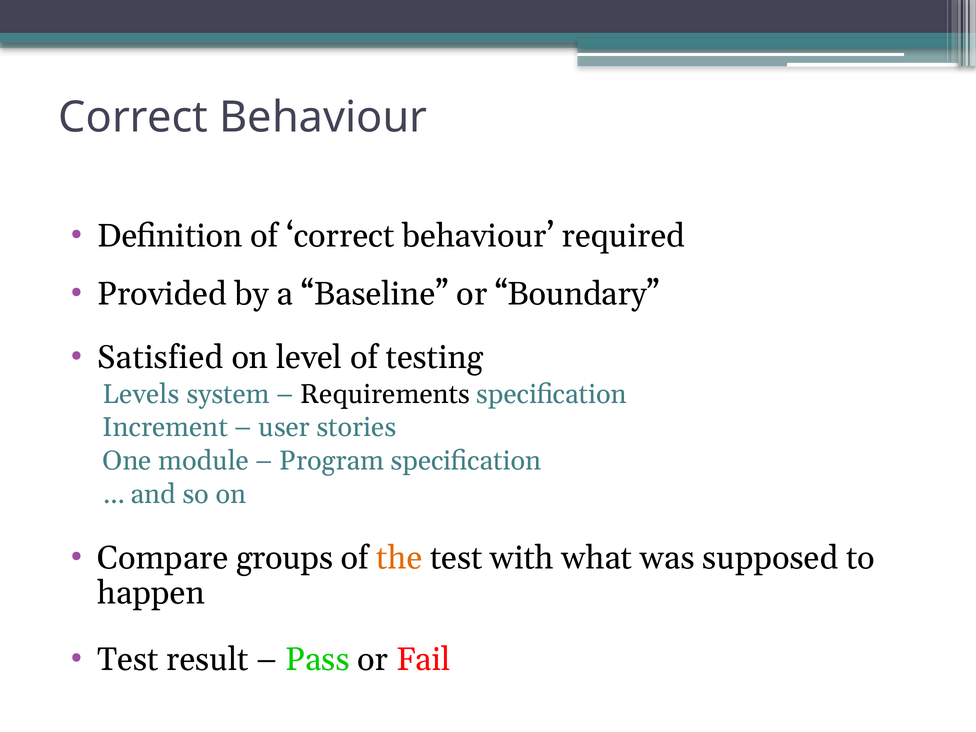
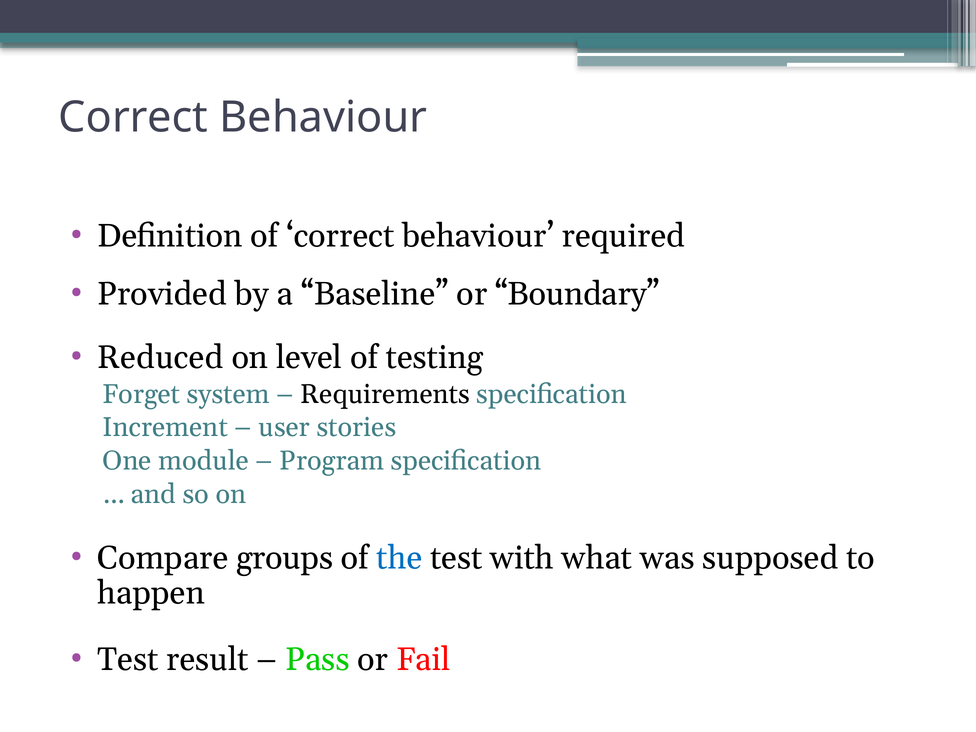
Satisfied: Satisfied -> Reduced
Levels: Levels -> Forget
the colour: orange -> blue
